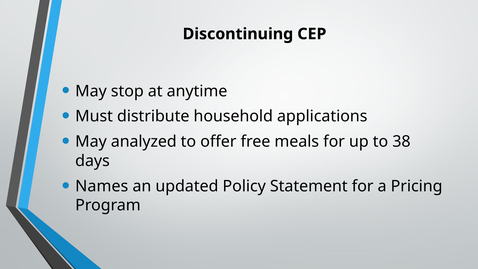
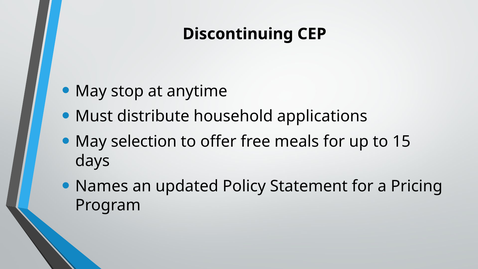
analyzed: analyzed -> selection
38: 38 -> 15
